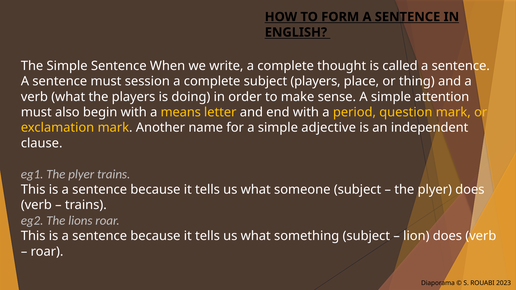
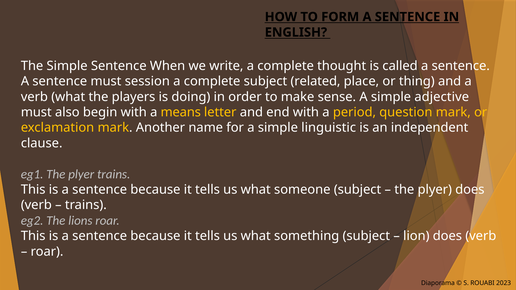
subject players: players -> related
attention: attention -> adjective
adjective: adjective -> linguistic
